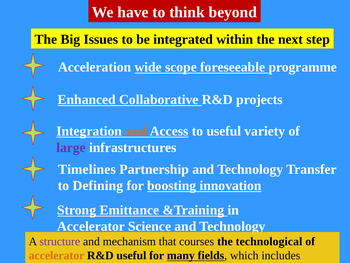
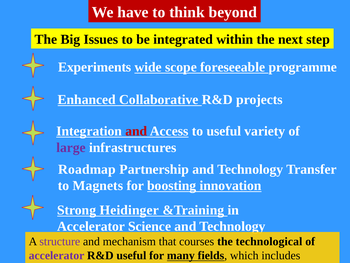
Acceleration: Acceleration -> Experiments
and at (136, 131) colour: orange -> red
Timelines: Timelines -> Roadmap
Defining: Defining -> Magnets
Emittance: Emittance -> Heidinger
accelerator at (57, 255) colour: orange -> purple
